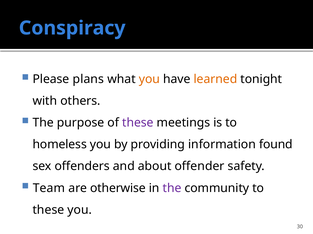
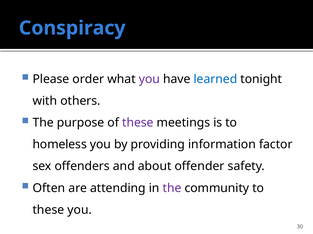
plans: plans -> order
you at (149, 79) colour: orange -> purple
learned colour: orange -> blue
found: found -> factor
Team: Team -> Often
otherwise: otherwise -> attending
